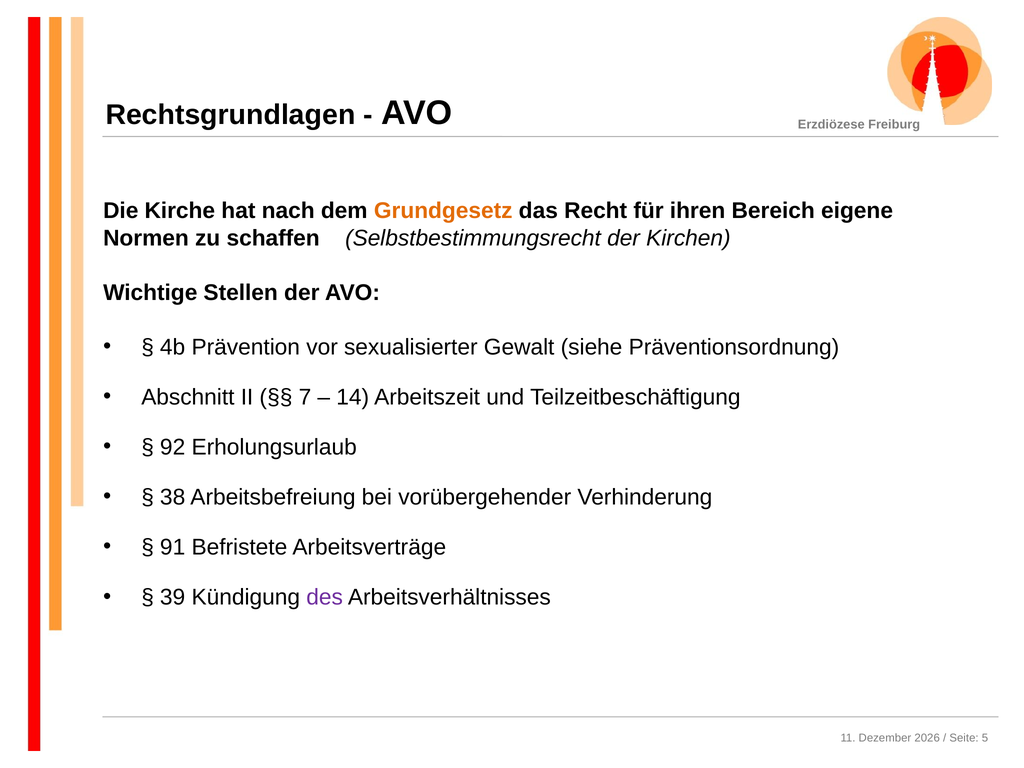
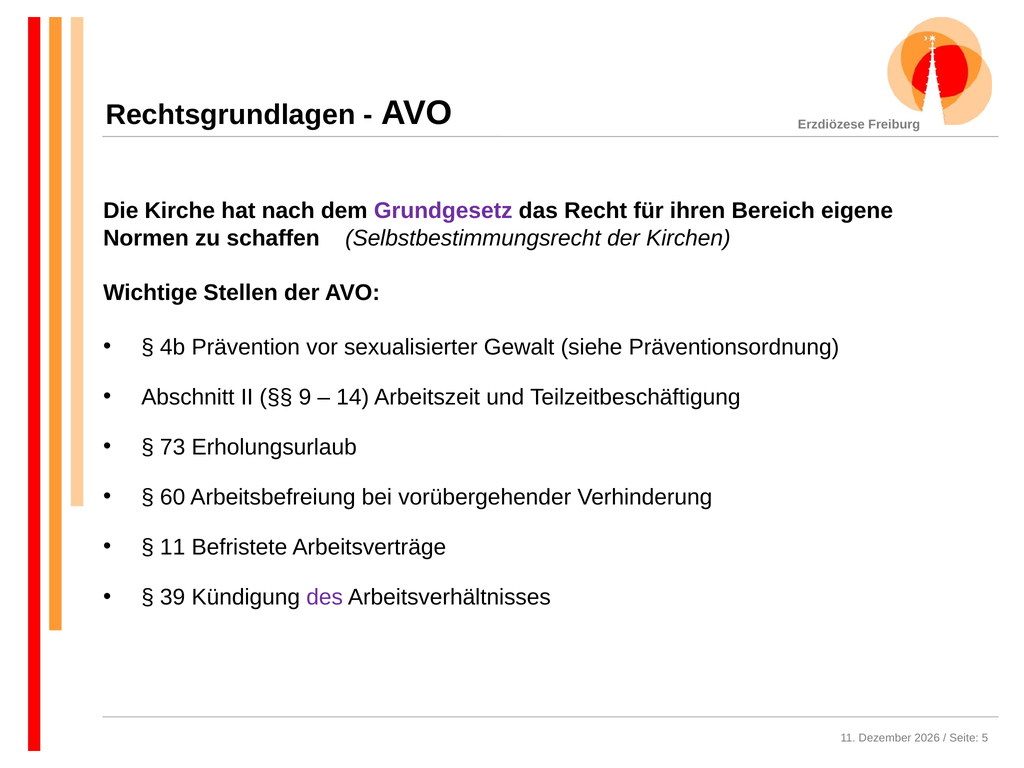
Grundgesetz colour: orange -> purple
7: 7 -> 9
92: 92 -> 73
38: 38 -> 60
91 at (173, 547): 91 -> 11
